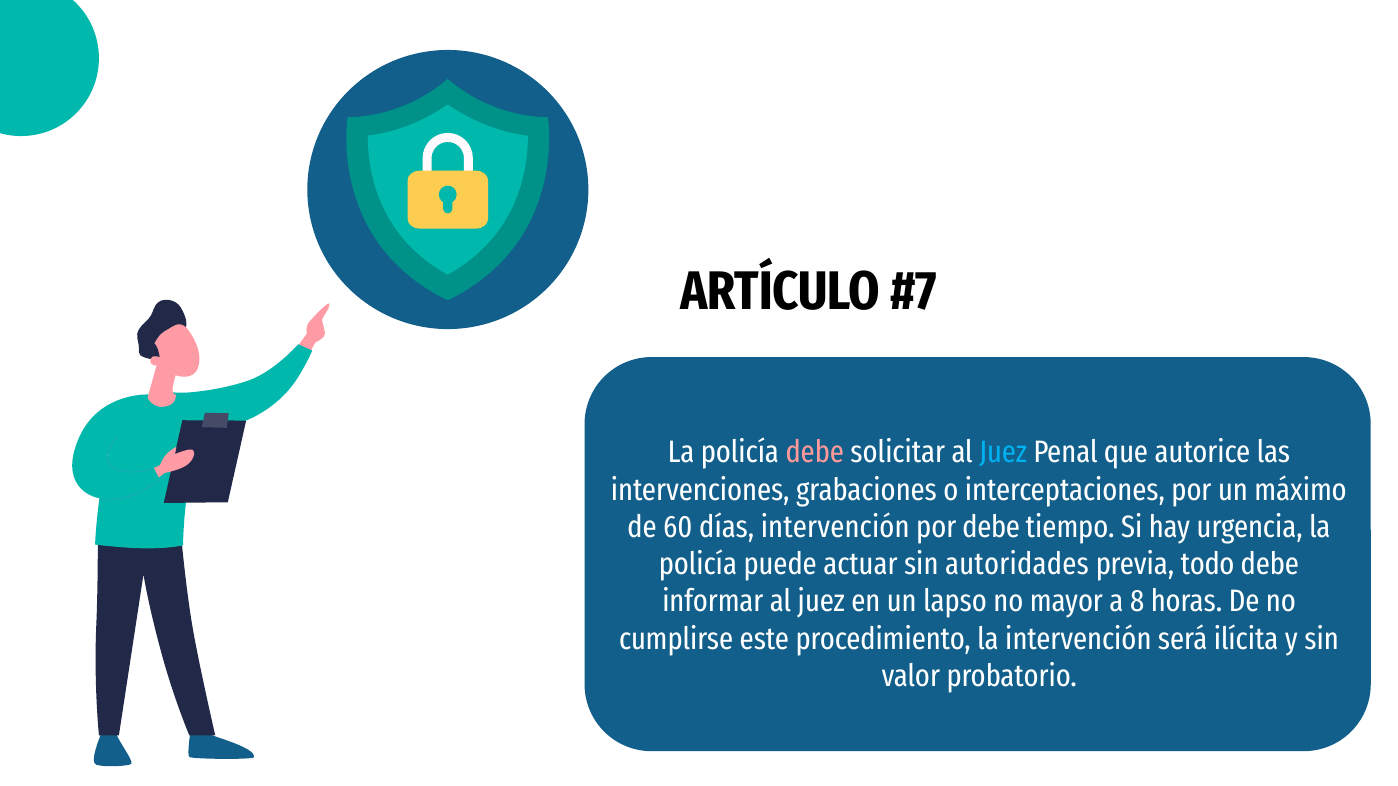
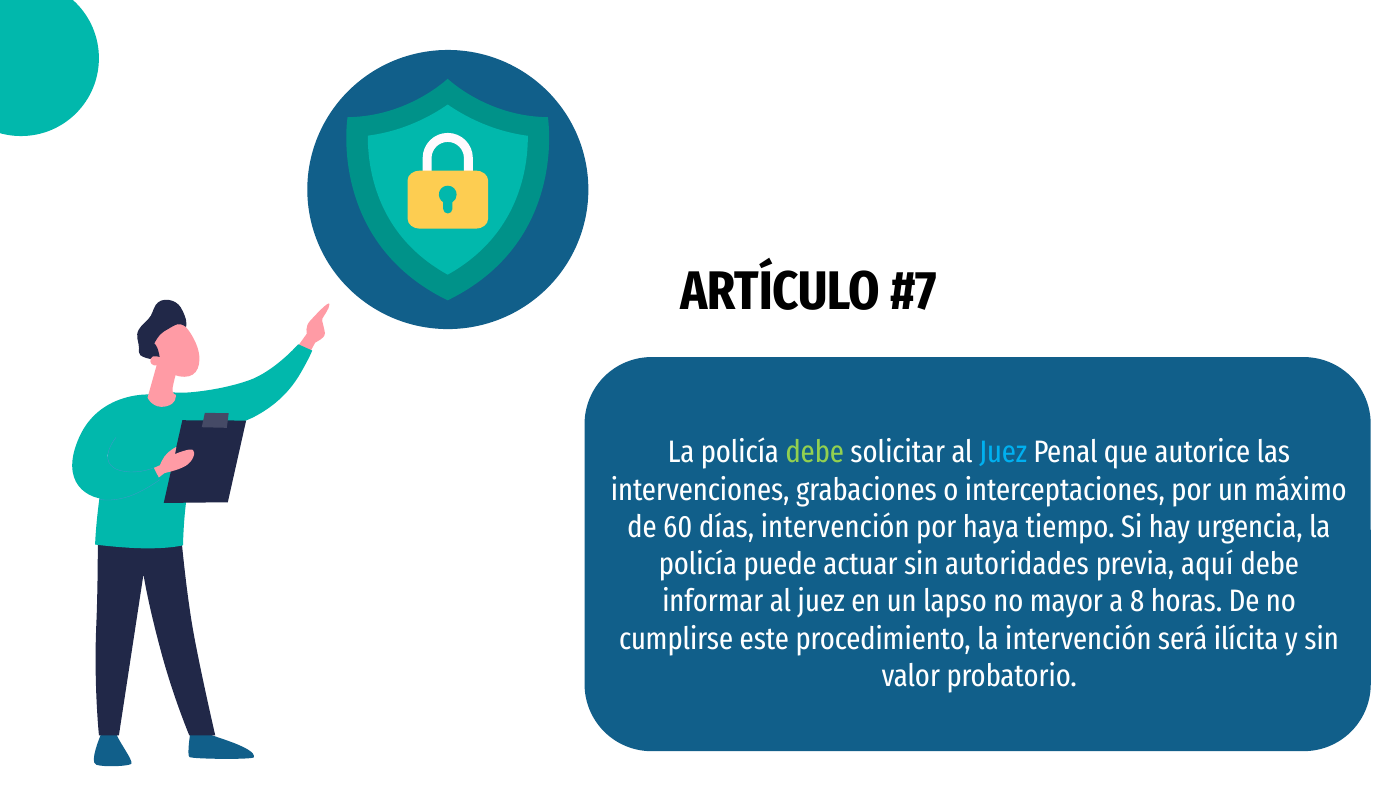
debe at (815, 453) colour: pink -> light green
por debe: debe -> haya
todo: todo -> aquí
